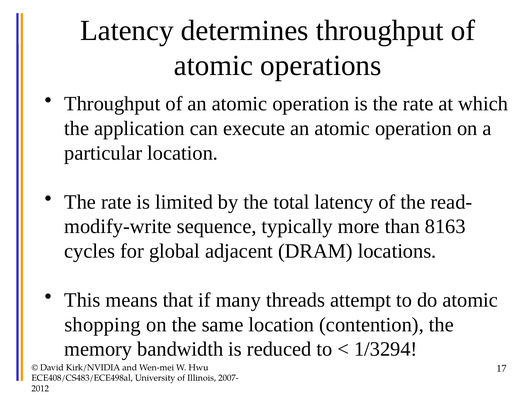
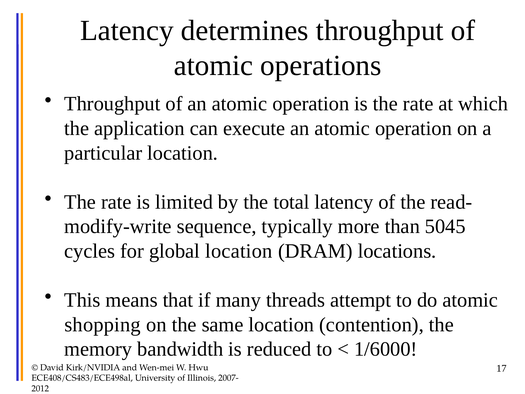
8163: 8163 -> 5045
global adjacent: adjacent -> location
1/3294: 1/3294 -> 1/6000
